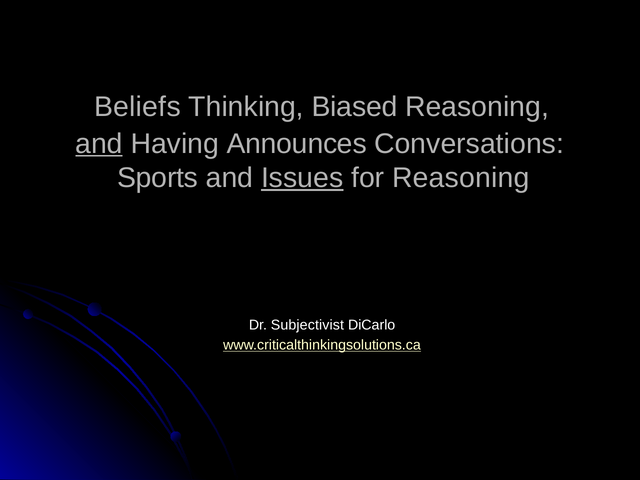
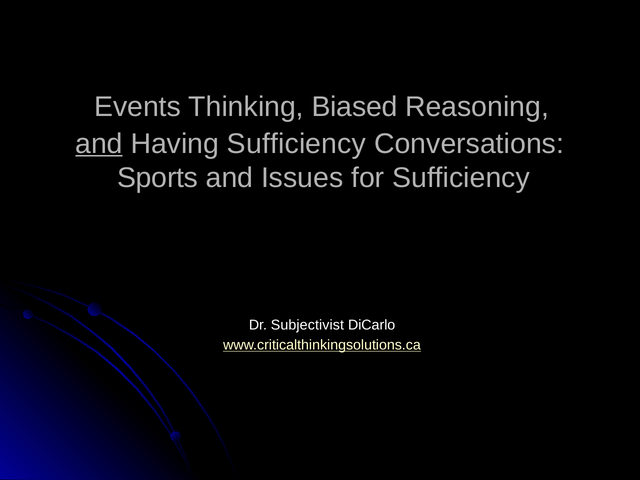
Beliefs: Beliefs -> Events
Having Announces: Announces -> Sufficiency
Issues underline: present -> none
for Reasoning: Reasoning -> Sufficiency
